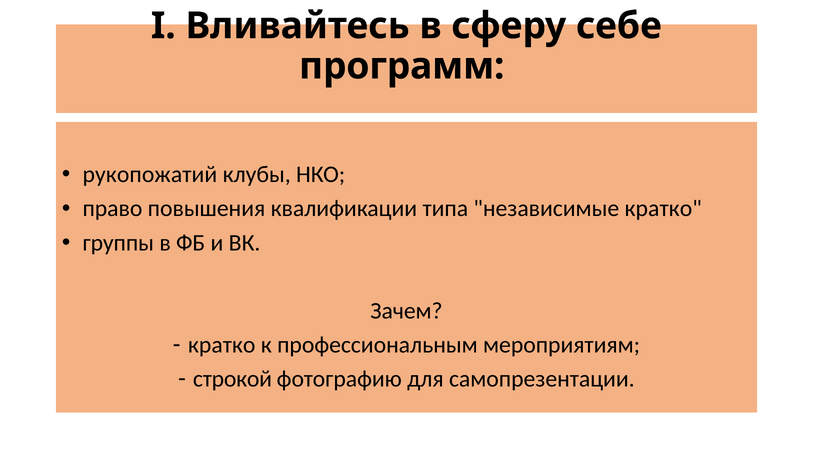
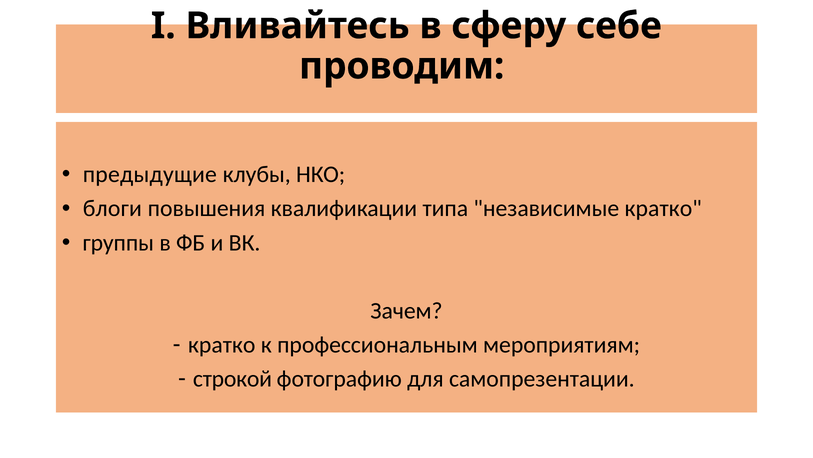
программ: программ -> проводим
рукопожатий: рукопожатий -> предыдущие
право: право -> блоги
